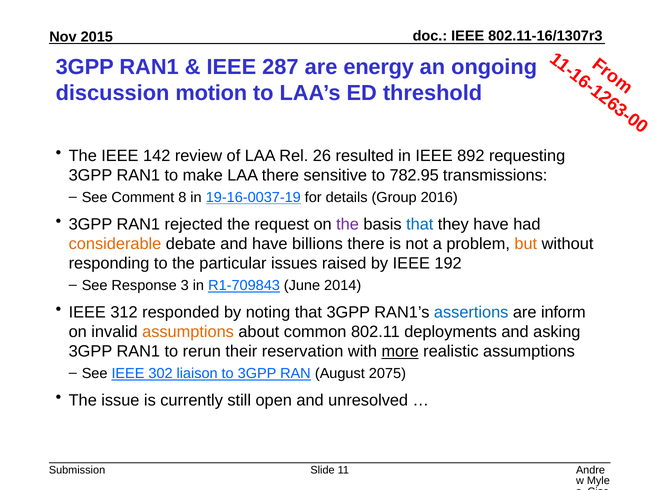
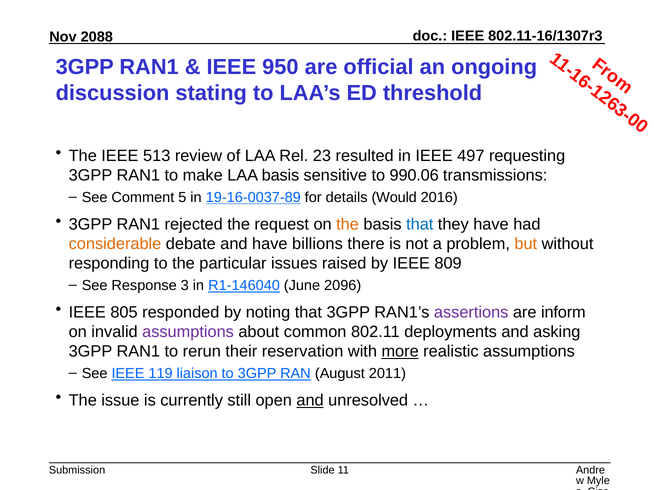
2015: 2015 -> 2088
287: 287 -> 950
energy: energy -> official
motion: motion -> stating
142: 142 -> 513
26: 26 -> 23
892: 892 -> 497
LAA there: there -> basis
782.95: 782.95 -> 990.06
8: 8 -> 5
19-16-0037-19: 19-16-0037-19 -> 19-16-0037-89
Group: Group -> Would
the at (348, 224) colour: purple -> orange
192: 192 -> 809
R1-709843: R1-709843 -> R1-146040
2014: 2014 -> 2096
312: 312 -> 805
assertions colour: blue -> purple
assumptions at (188, 332) colour: orange -> purple
302: 302 -> 119
2075: 2075 -> 2011
and at (310, 401) underline: none -> present
